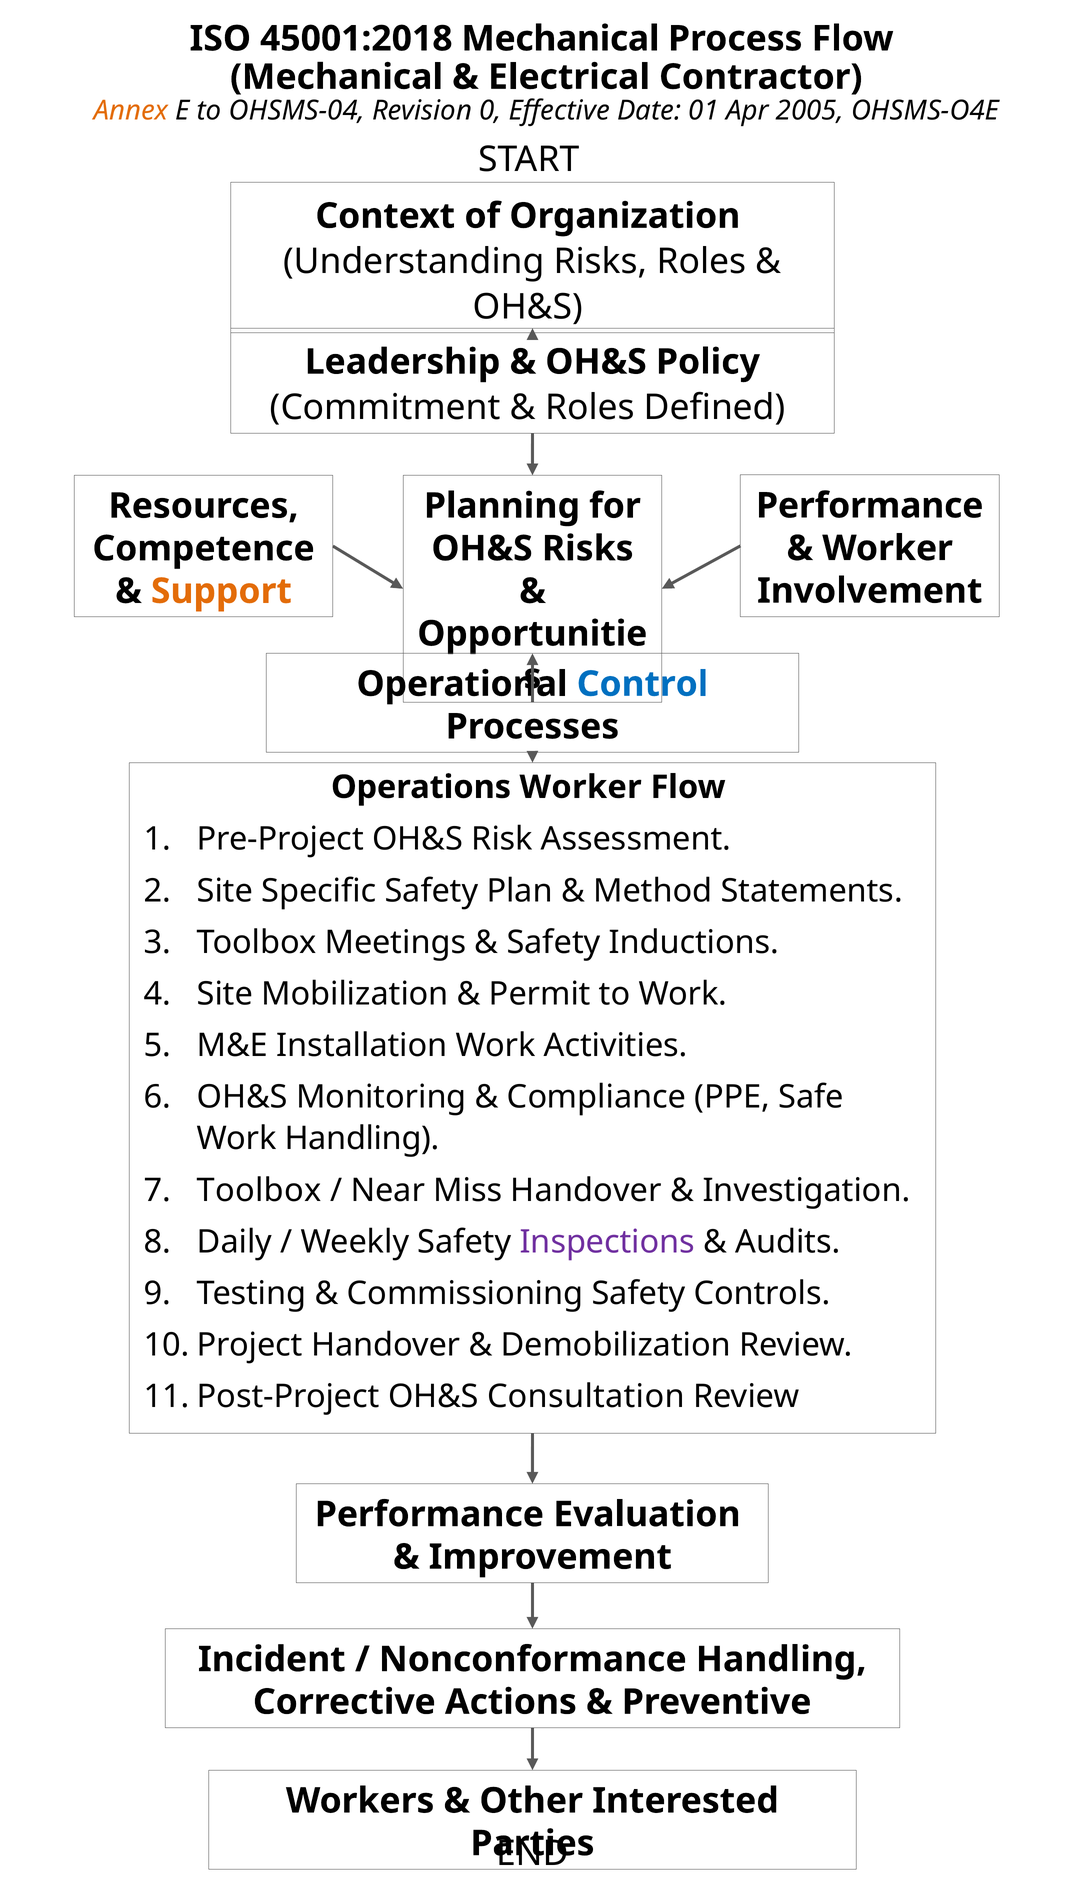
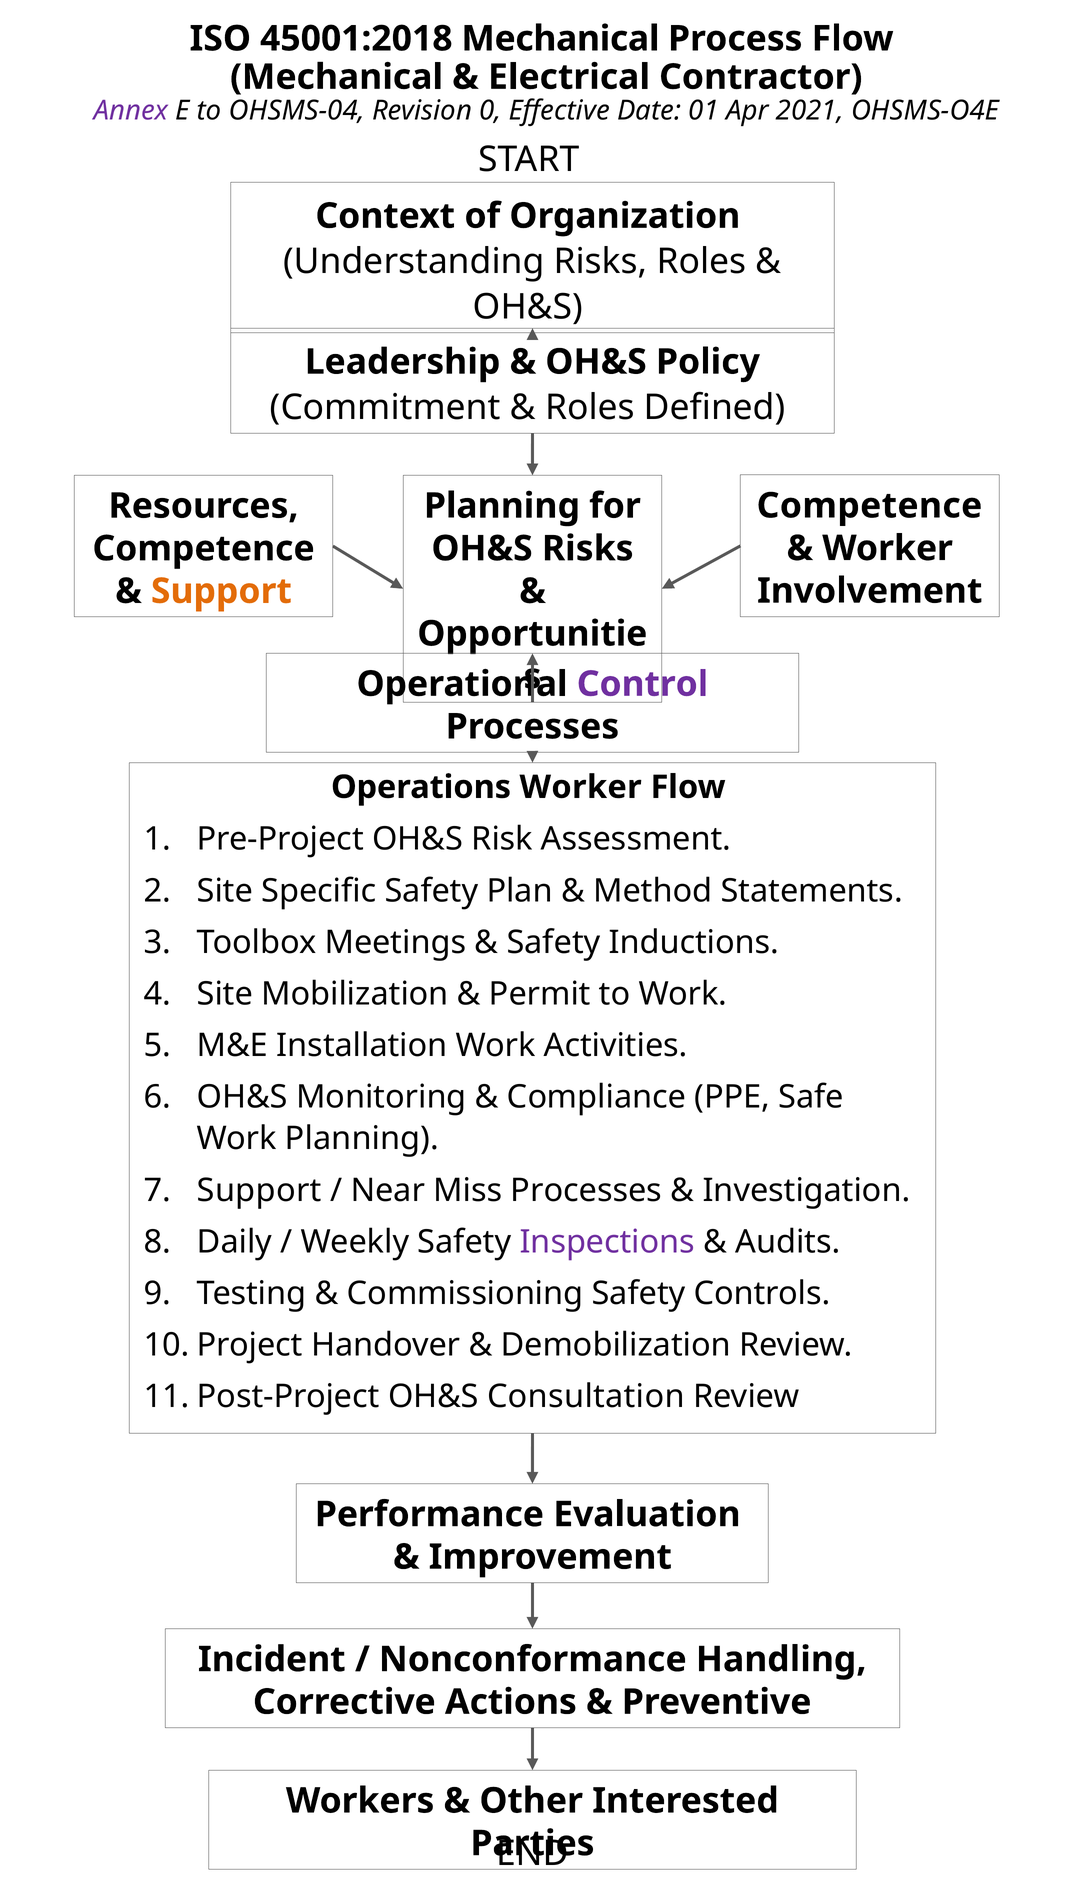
Annex colour: orange -> purple
2005: 2005 -> 2021
Performance at (870, 506): Performance -> Competence
Control colour: blue -> purple
Work Handling: Handling -> Planning
Toolbox at (259, 1190): Toolbox -> Support
Miss Handover: Handover -> Processes
